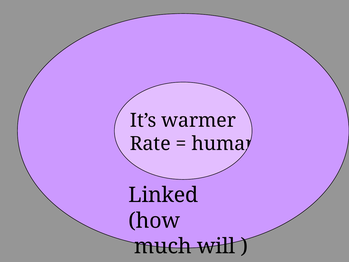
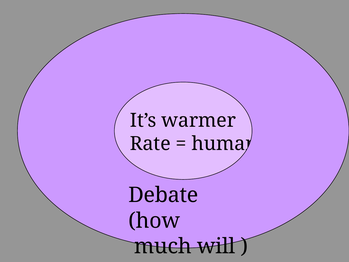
Linked: Linked -> Debate
